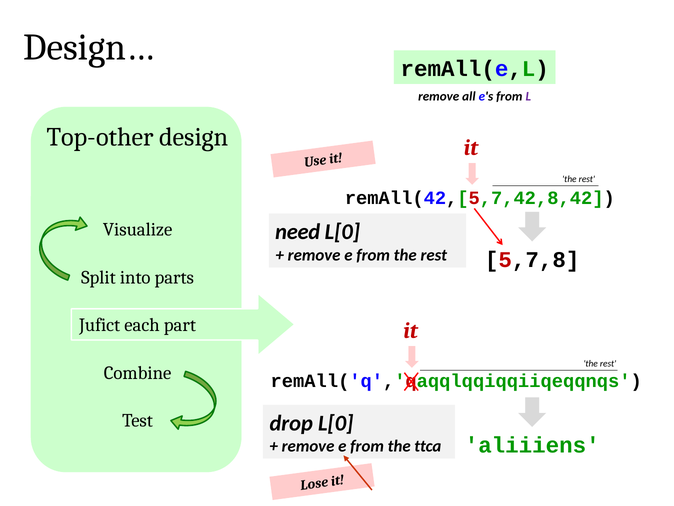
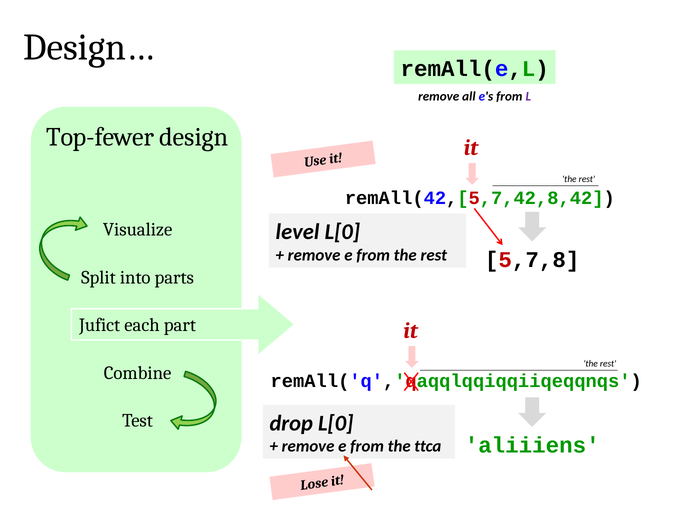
Top-other: Top-other -> Top-fewer
need: need -> level
